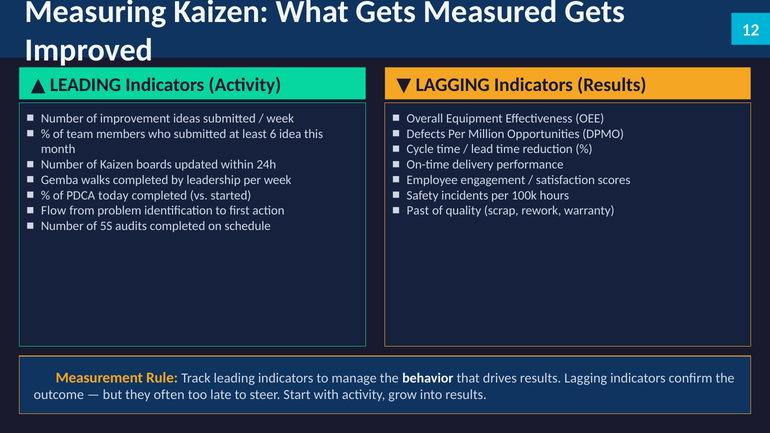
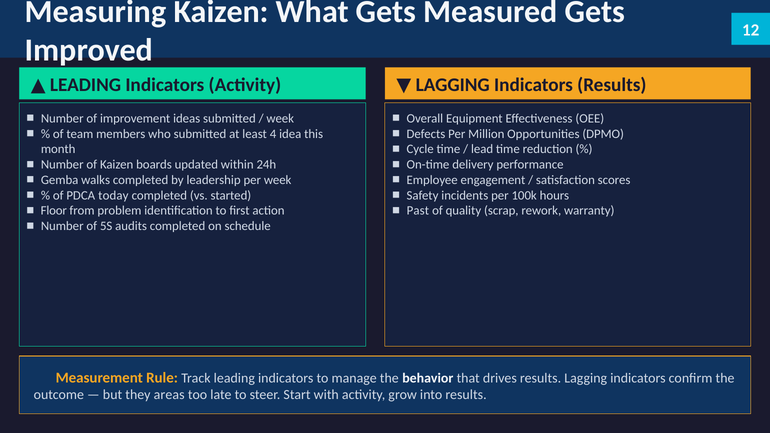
6: 6 -> 4
Flow: Flow -> Floor
often: often -> areas
